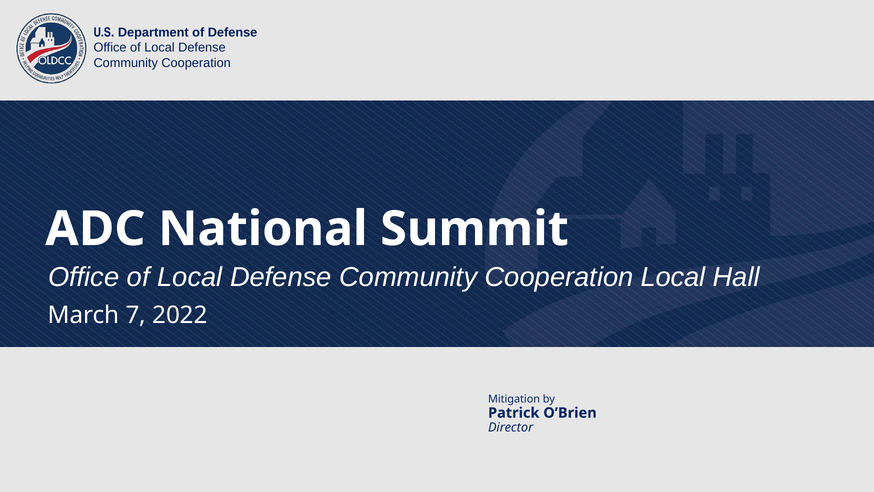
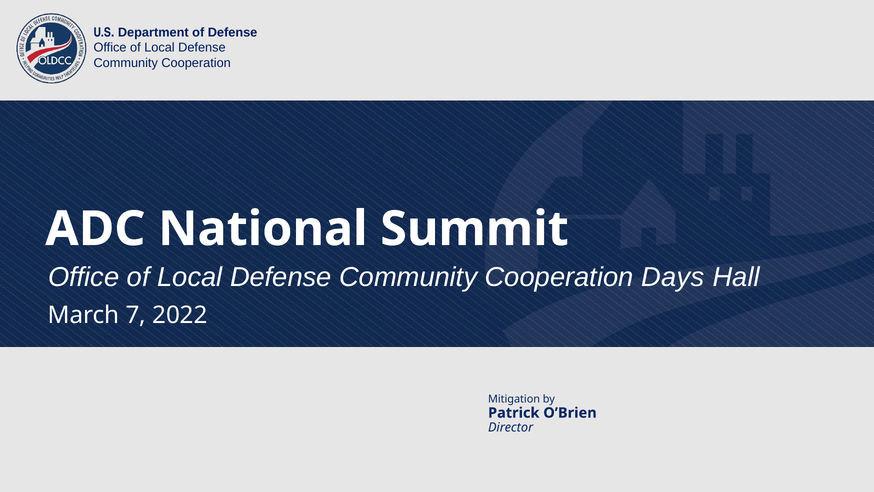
Cooperation Local: Local -> Days
